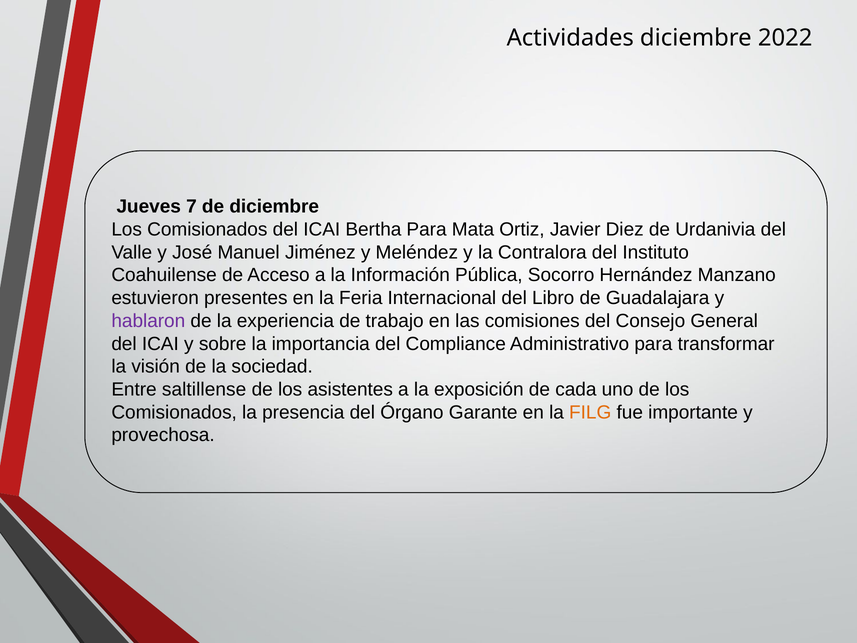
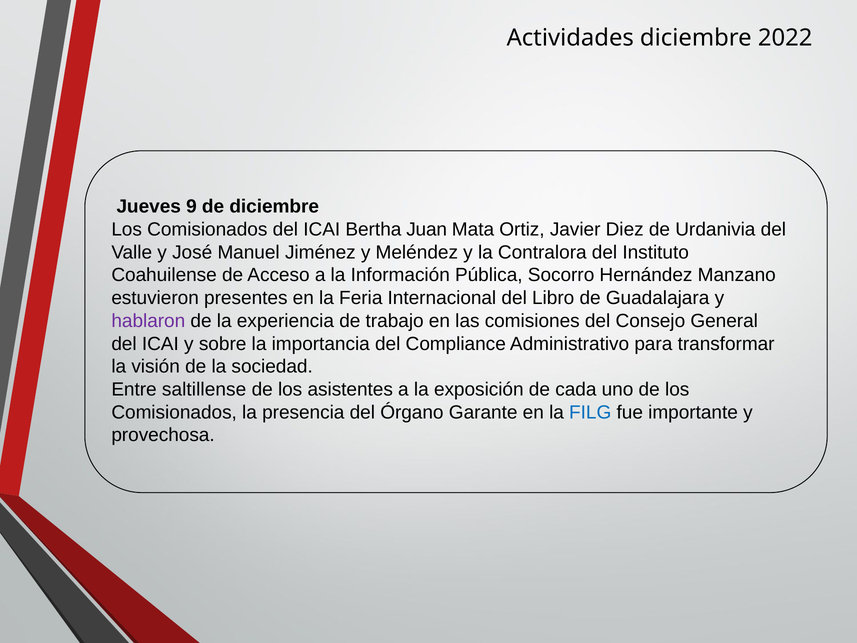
7: 7 -> 9
Bertha Para: Para -> Juan
FILG colour: orange -> blue
